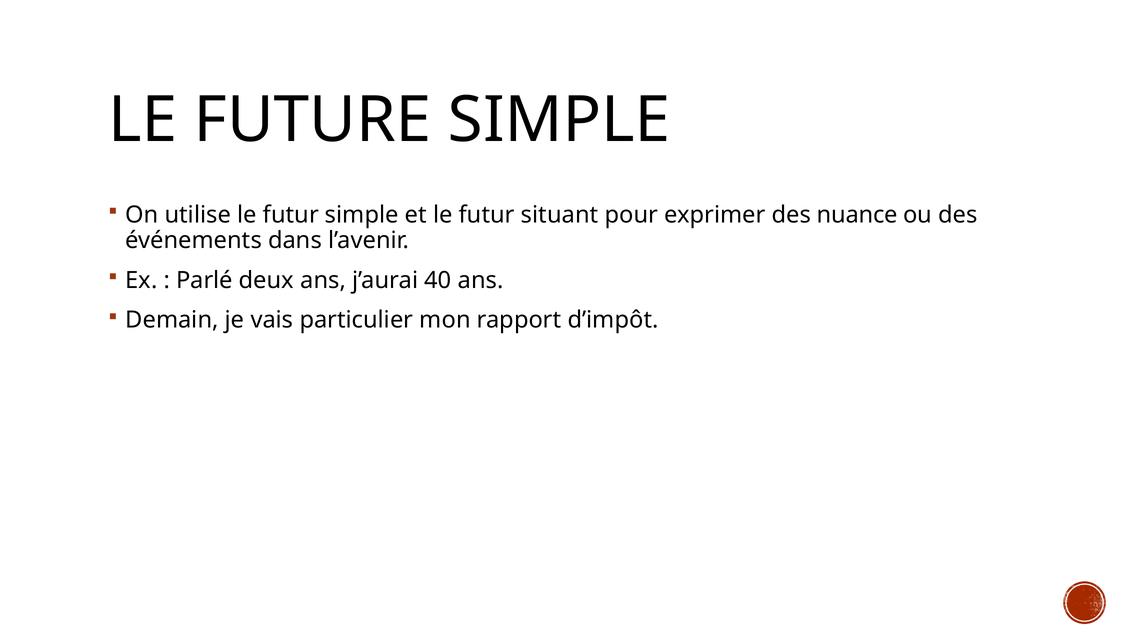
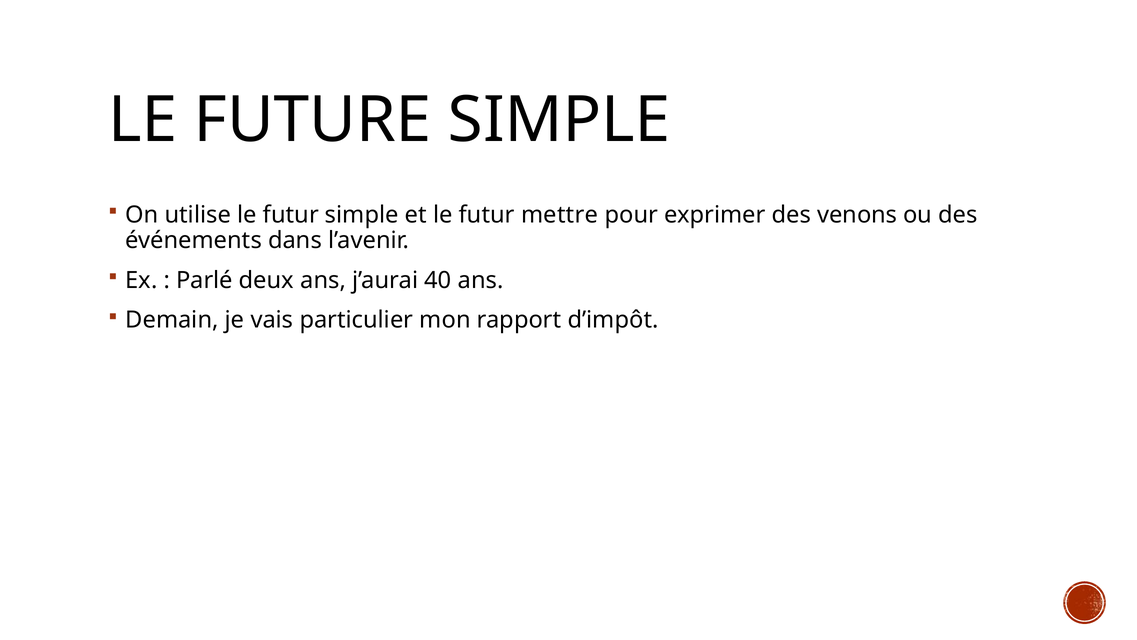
situant: situant -> mettre
nuance: nuance -> venons
